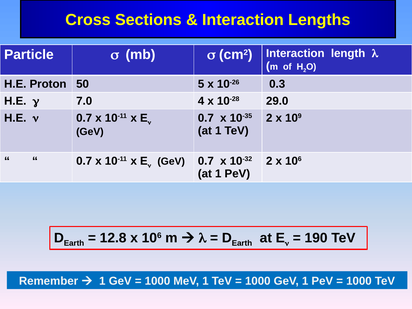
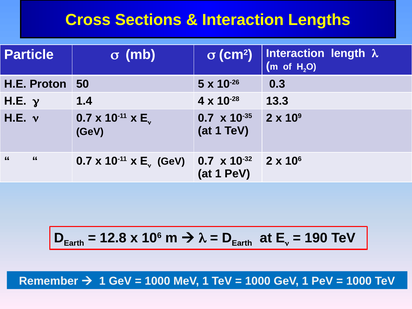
7.0: 7.0 -> 1.4
29.0: 29.0 -> 13.3
